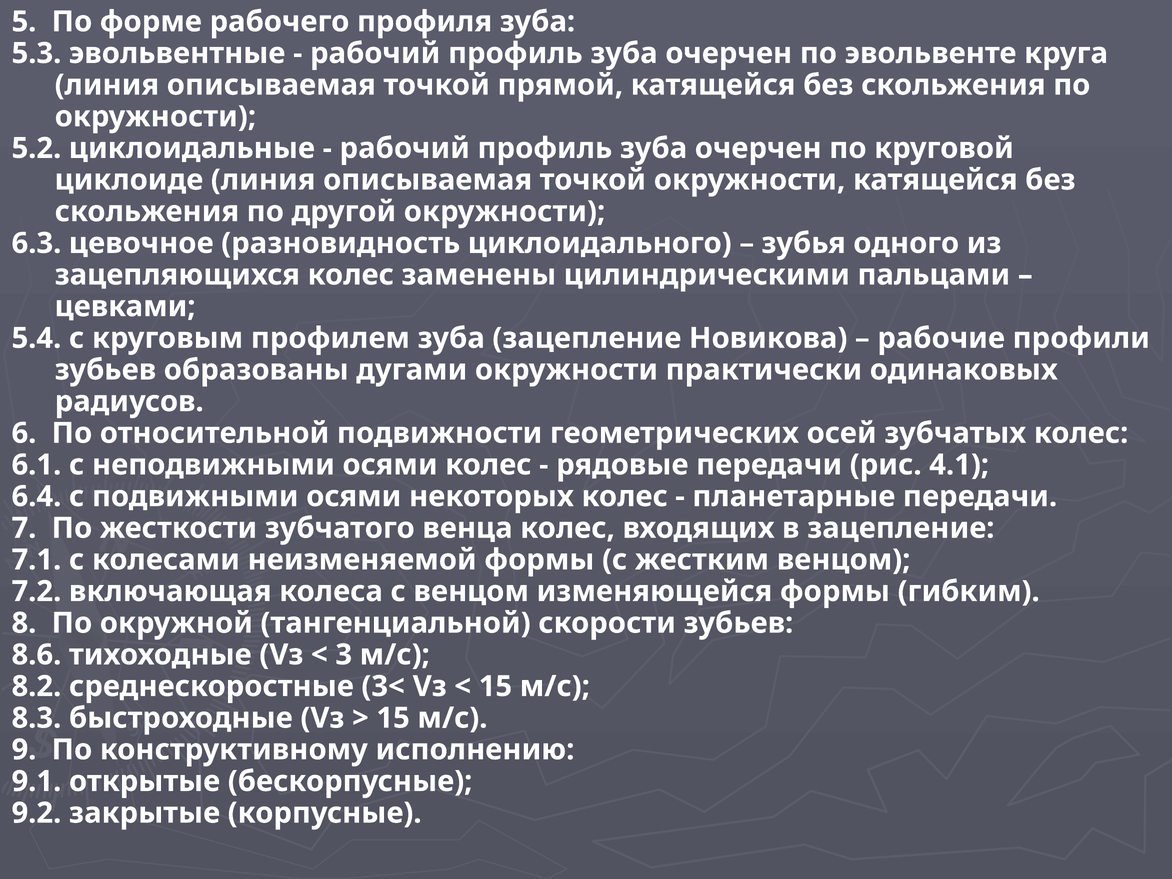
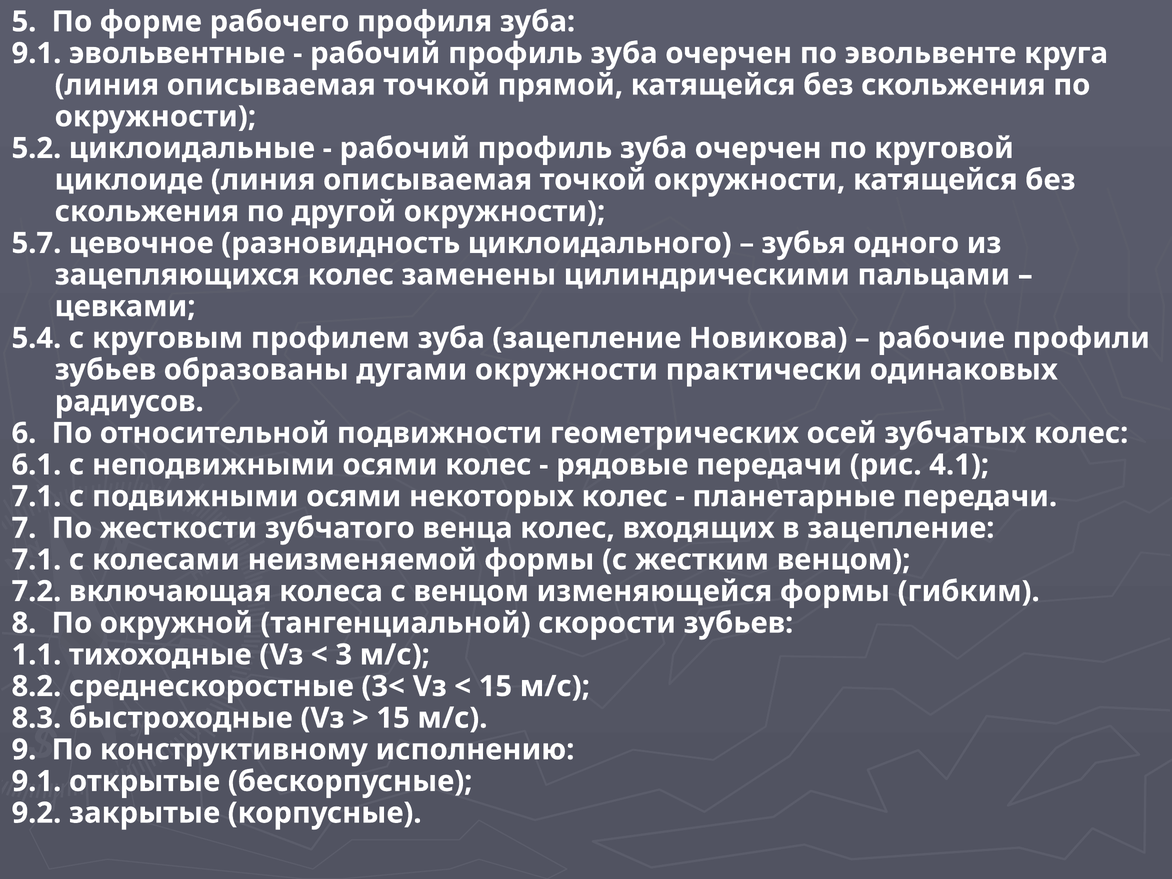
5.3 at (36, 53): 5.3 -> 9.1
6.3: 6.3 -> 5.7
6.4 at (36, 496): 6.4 -> 7.1
8.6: 8.6 -> 1.1
